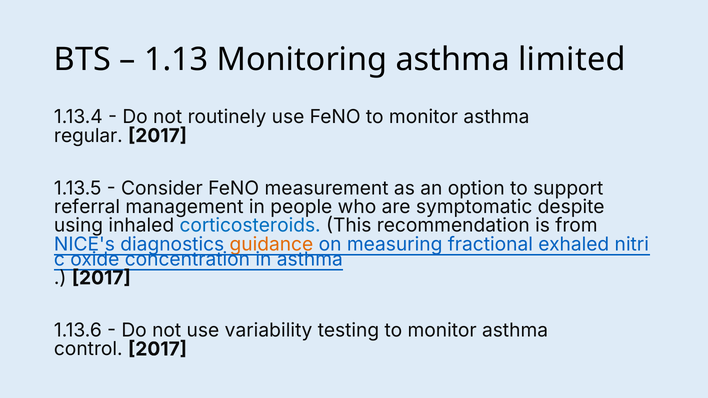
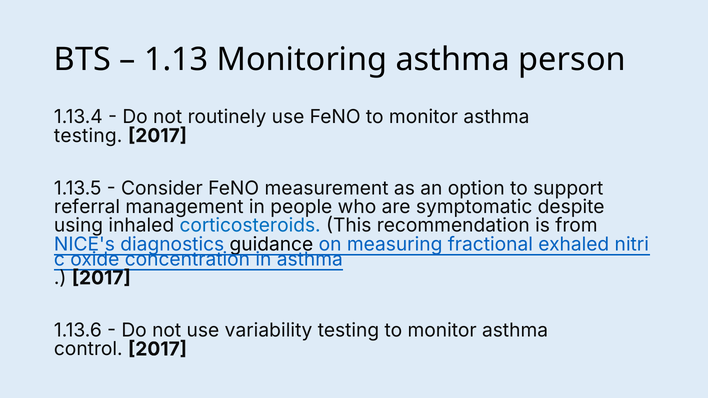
limited: limited -> person
regular at (88, 136): regular -> testing
guidance colour: orange -> black
